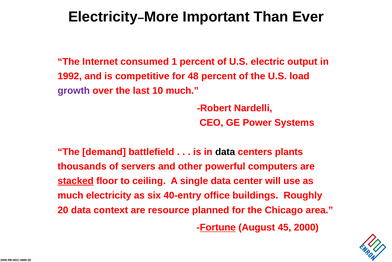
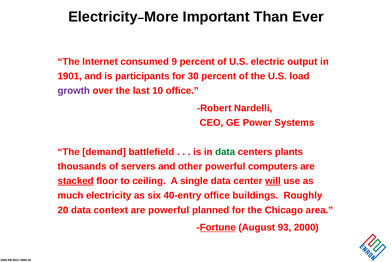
1: 1 -> 9
1992: 1992 -> 1901
competitive: competitive -> participants
48: 48 -> 30
10 much: much -> office
data at (225, 151) colour: black -> green
will underline: none -> present
are resource: resource -> powerful
45: 45 -> 93
